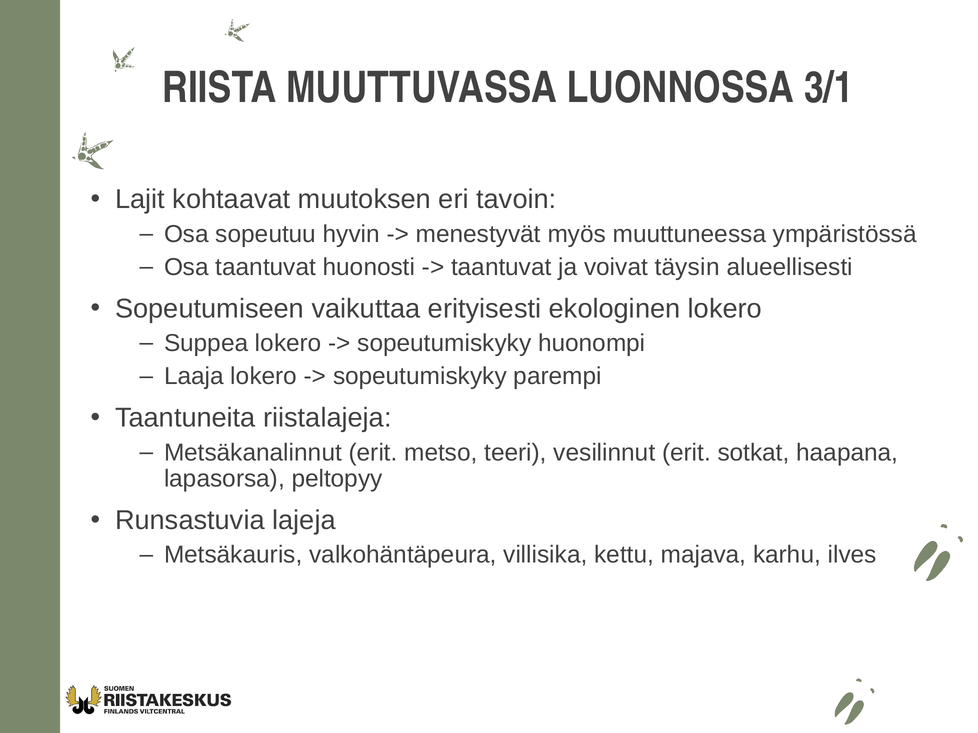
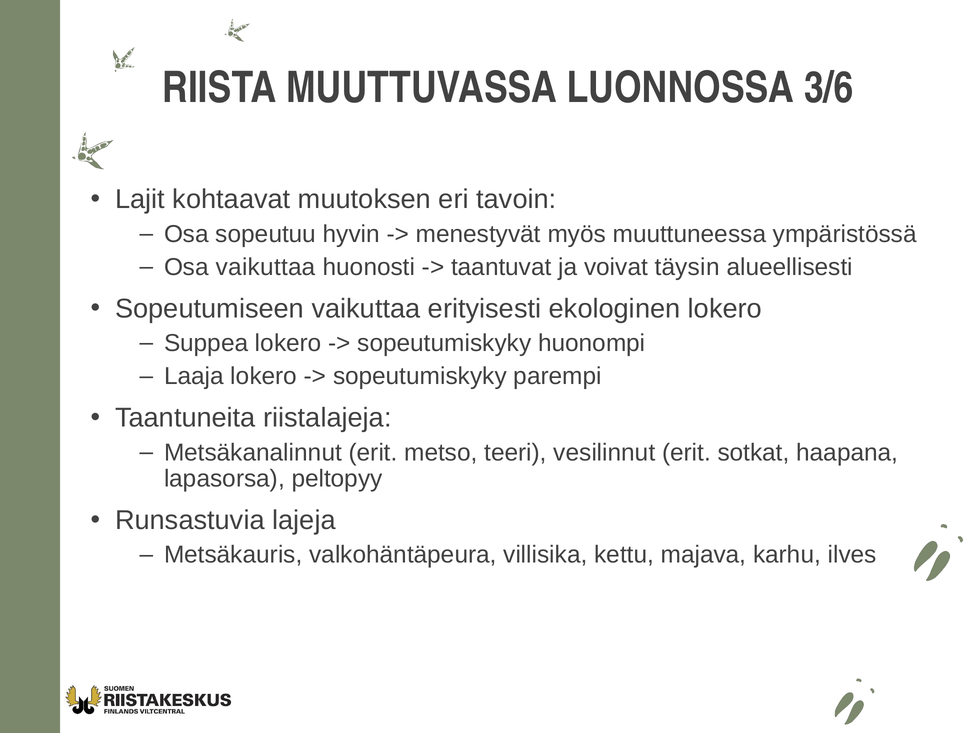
3/1: 3/1 -> 3/6
Osa taantuvat: taantuvat -> vaikuttaa
